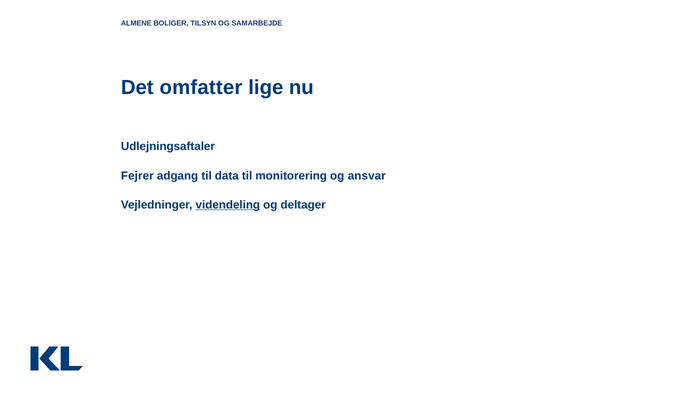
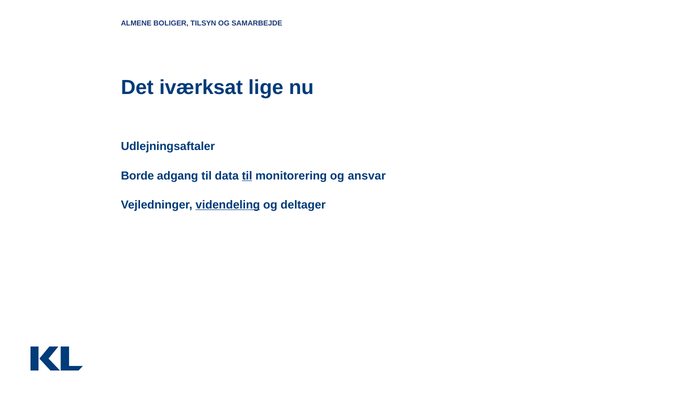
omfatter: omfatter -> iværksat
Fejrer: Fejrer -> Borde
til at (247, 176) underline: none -> present
